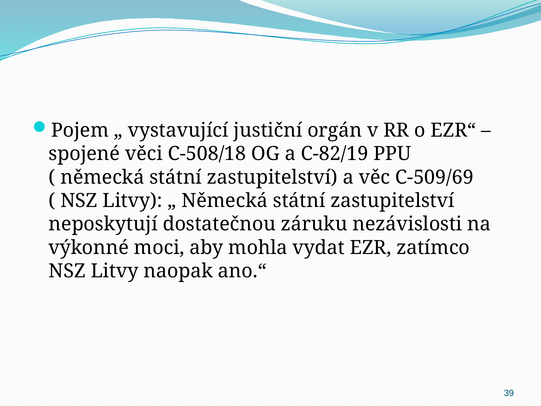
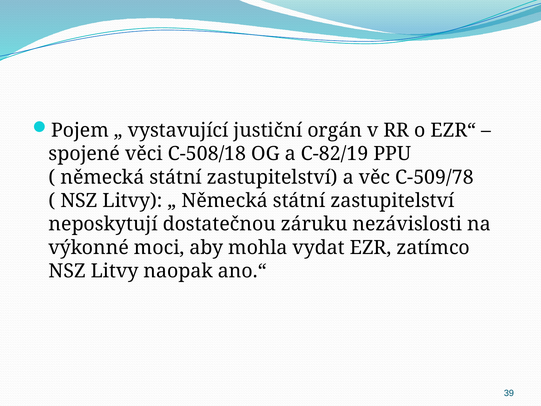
C-509/69: C-509/69 -> C-509/78
